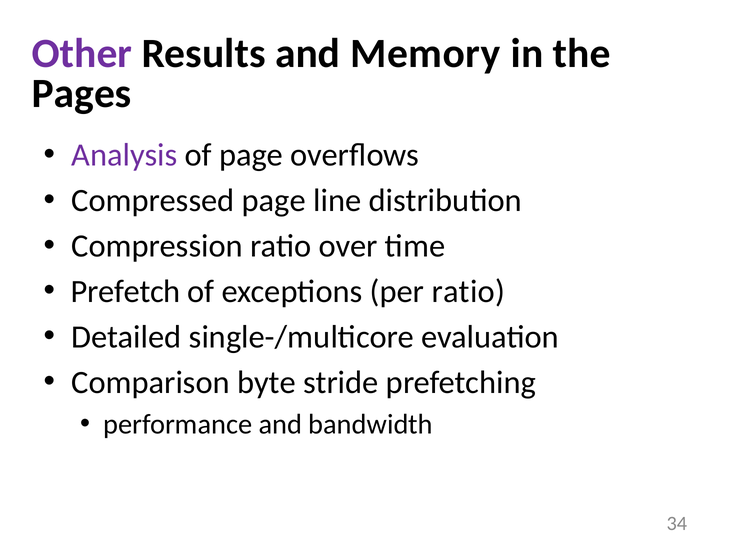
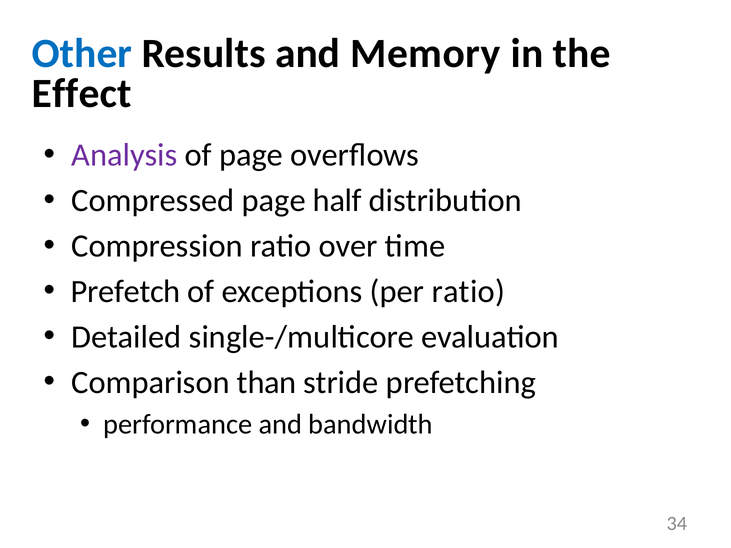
Other colour: purple -> blue
Pages: Pages -> Effect
line: line -> half
byte: byte -> than
